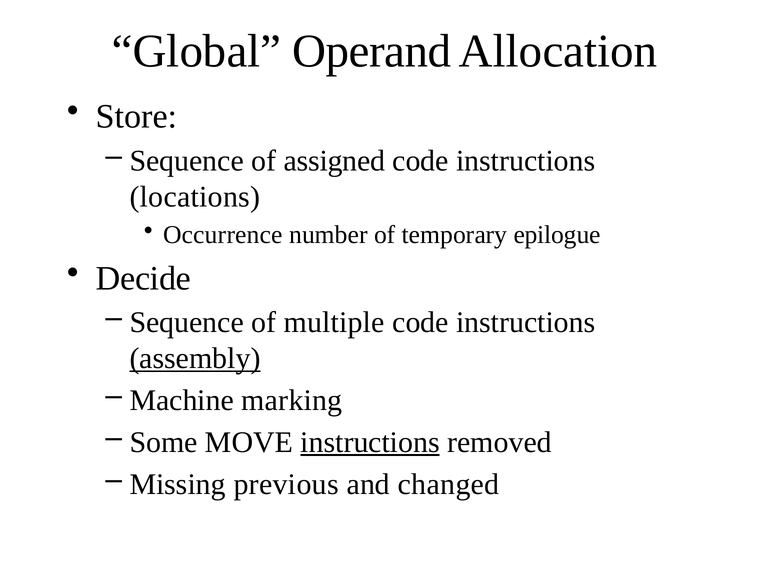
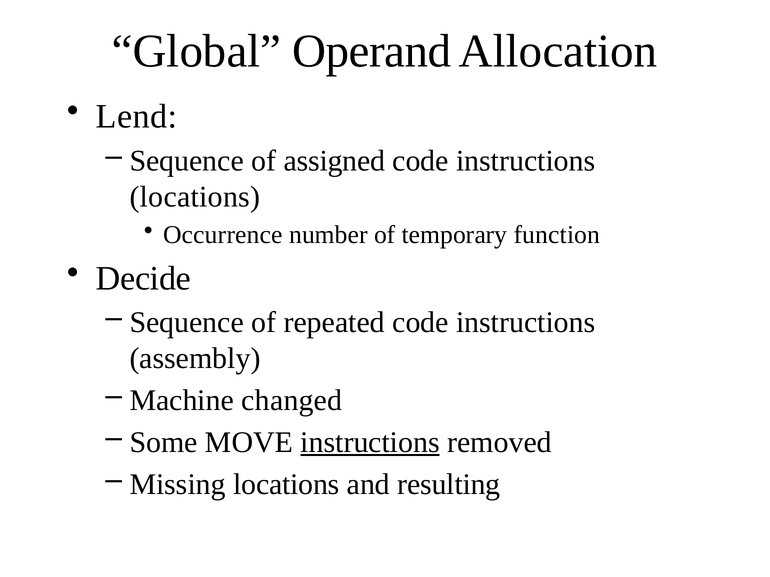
Store: Store -> Lend
epilogue: epilogue -> function
multiple: multiple -> repeated
assembly underline: present -> none
marking: marking -> changed
Missing previous: previous -> locations
changed: changed -> resulting
